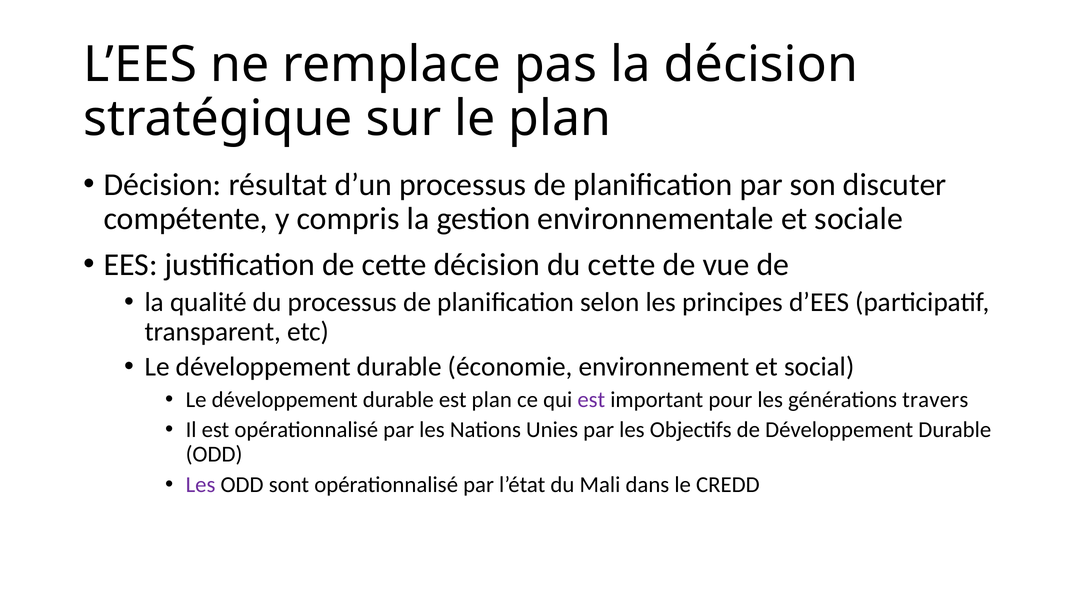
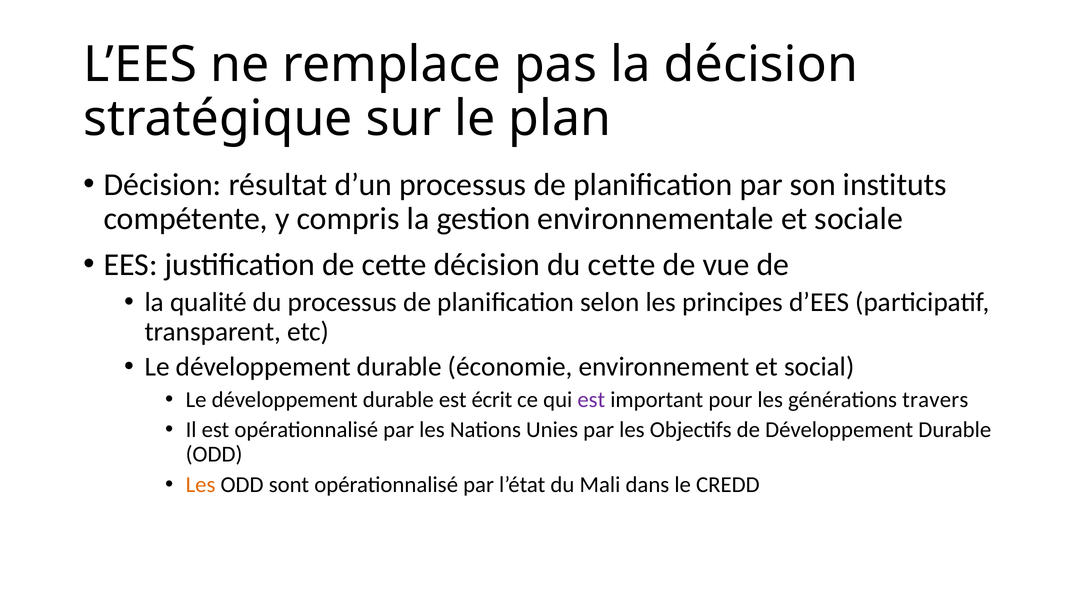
discuter: discuter -> instituts
est plan: plan -> écrit
Les at (201, 485) colour: purple -> orange
